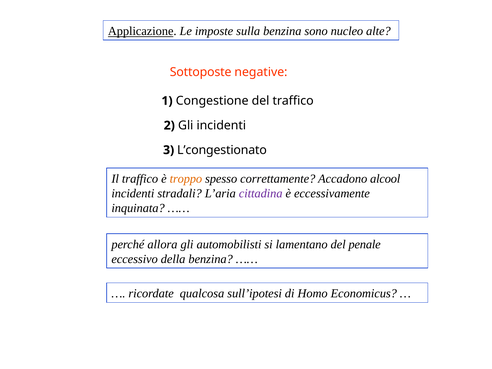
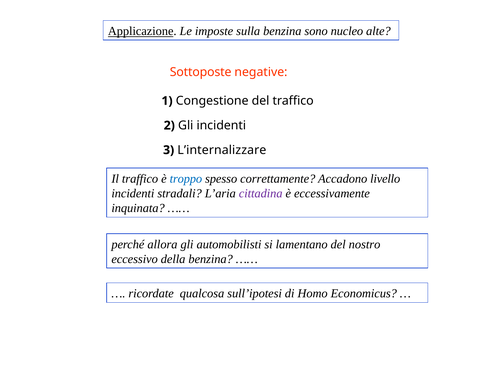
L’congestionato: L’congestionato -> L’internalizzare
troppo colour: orange -> blue
alcool: alcool -> livello
penale: penale -> nostro
